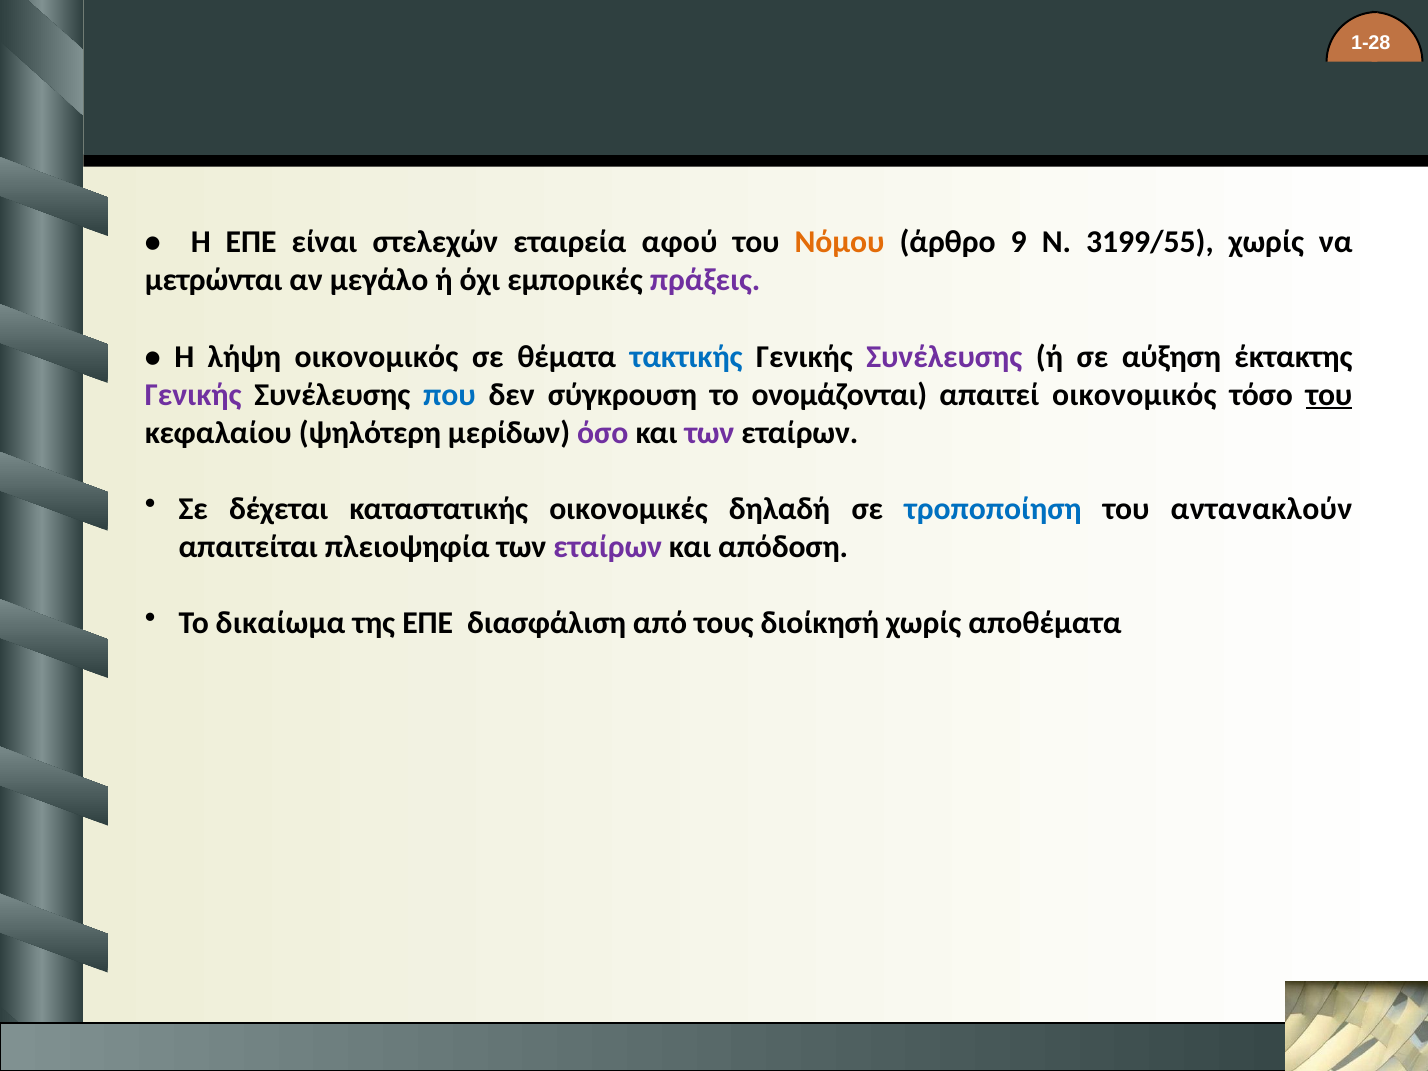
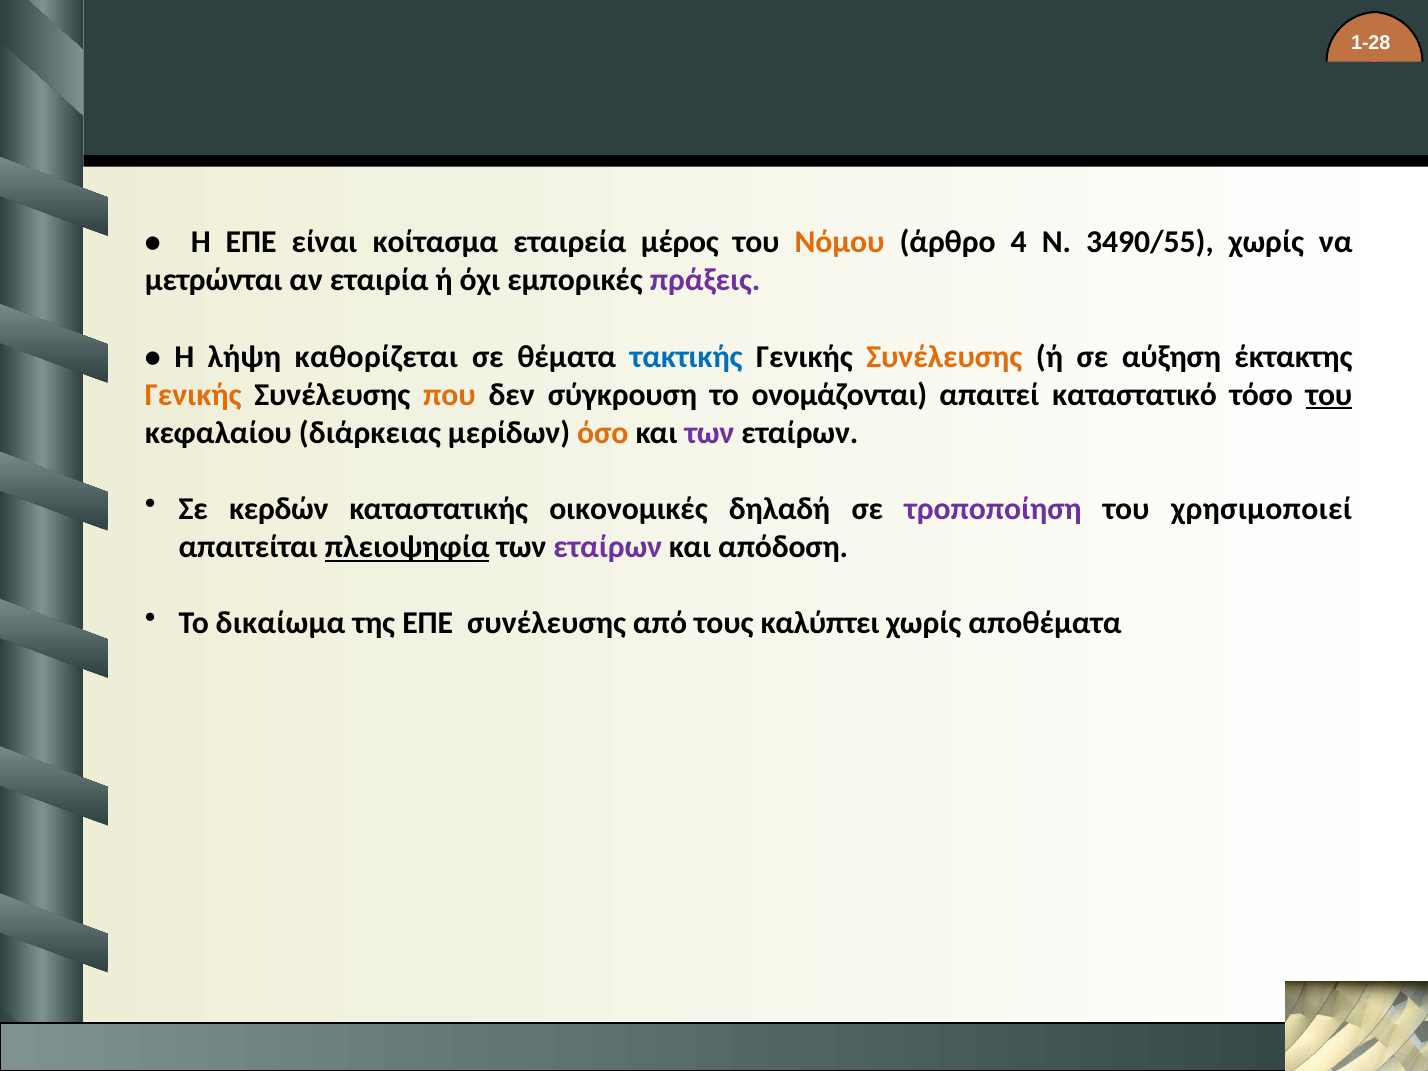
στελεχών: στελεχών -> κοίτασμα
αφού: αφού -> μέρος
9: 9 -> 4
3199/55: 3199/55 -> 3490/55
μεγάλο: μεγάλο -> εταιρία
λήψη οικονομικός: οικονομικός -> καθορίζεται
Συνέλευσης at (944, 357) colour: purple -> orange
Γενικής at (193, 395) colour: purple -> orange
που colour: blue -> orange
απαιτεί οικονομικός: οικονομικός -> καταστατικό
ψηλότερη: ψηλότερη -> διάρκειας
όσο colour: purple -> orange
δέχεται: δέχεται -> κερδών
τροποποίηση colour: blue -> purple
αντανακλούν: αντανακλούν -> χρησιμοποιεί
πλειοψηφία underline: none -> present
ΕΠΕ διασφάλιση: διασφάλιση -> συνέλευσης
διοίκησή: διοίκησή -> καλύπτει
